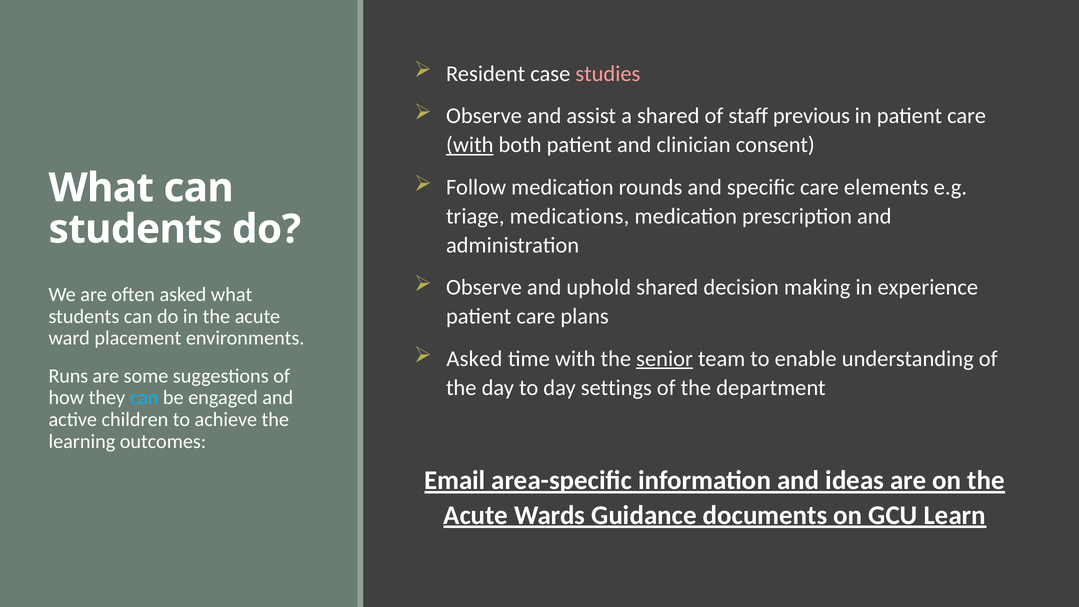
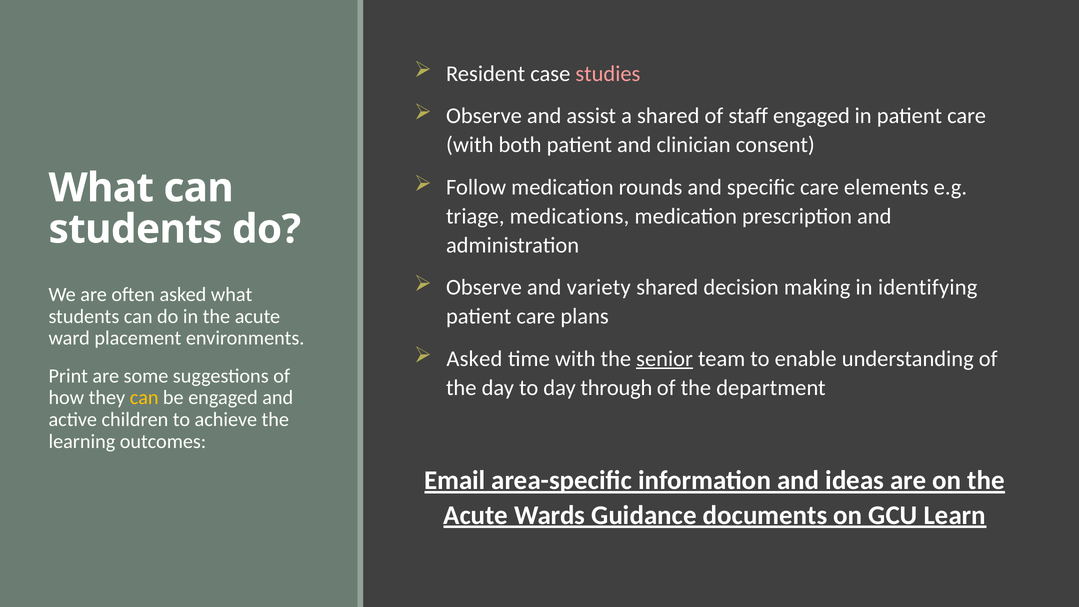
staff previous: previous -> engaged
with at (470, 145) underline: present -> none
uphold: uphold -> variety
experience: experience -> identifying
Runs: Runs -> Print
settings: settings -> through
can at (144, 398) colour: light blue -> yellow
